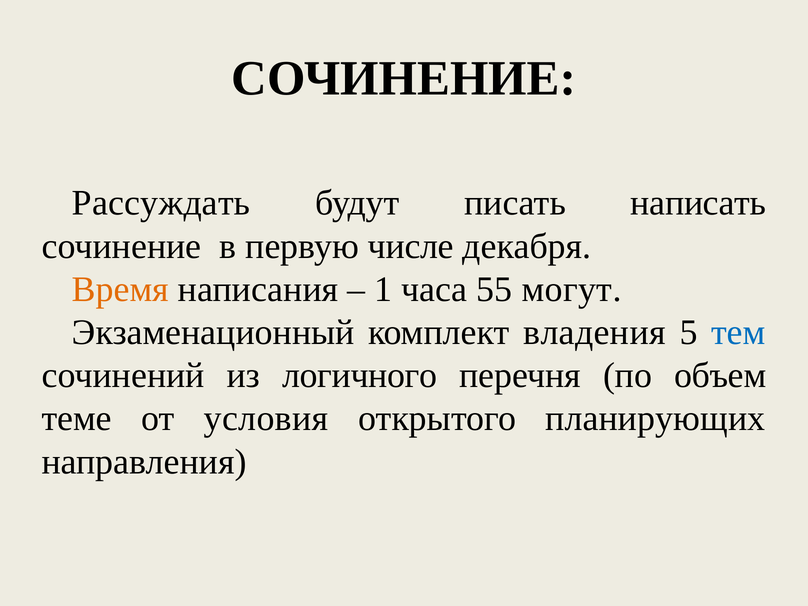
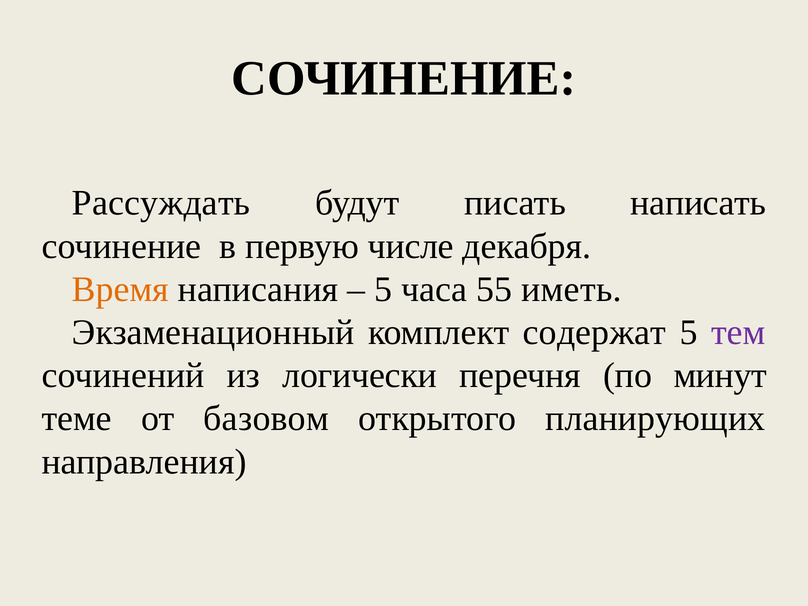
1 at (383, 289): 1 -> 5
могут: могут -> иметь
владения: владения -> содержат
тем colour: blue -> purple
логичного: логичного -> логически
объем: объем -> минут
условия: условия -> базовом
